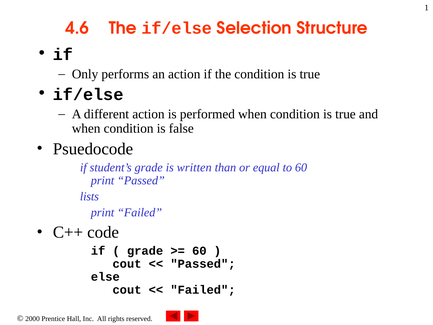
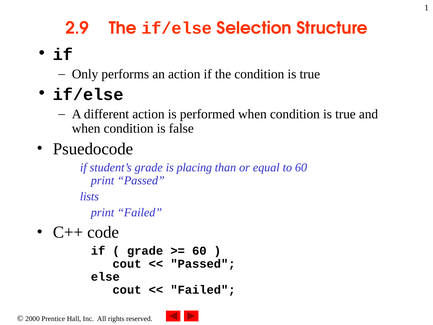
4.6: 4.6 -> 2.9
written: written -> placing
